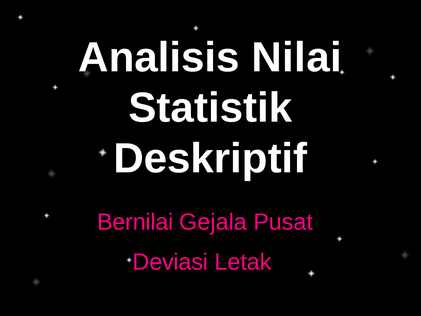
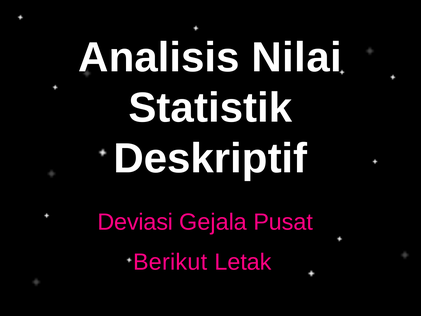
Bernilai: Bernilai -> Deviasi
Deviasi: Deviasi -> Berikut
